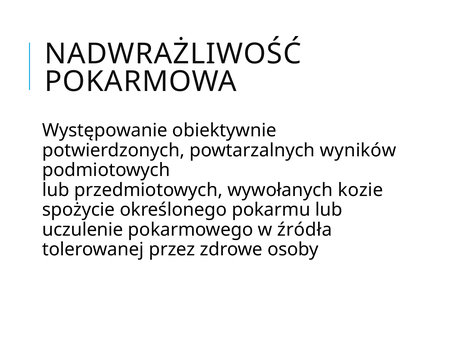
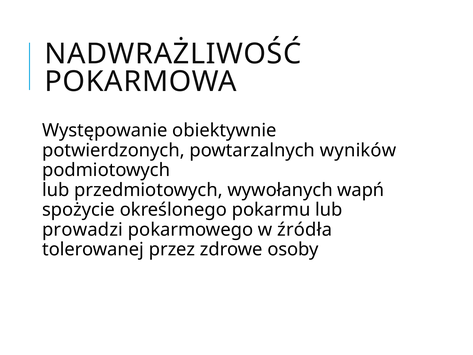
kozie: kozie -> wapń
uczulenie: uczulenie -> prowadzi
